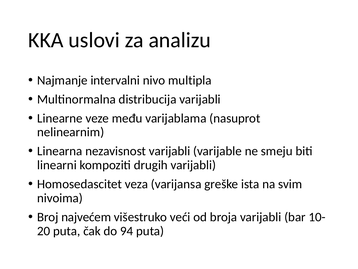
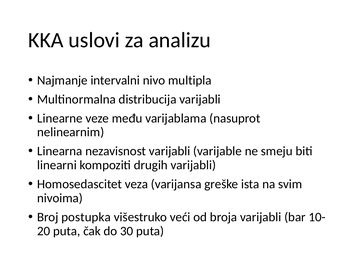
najvećem: najvećem -> postupka
94: 94 -> 30
